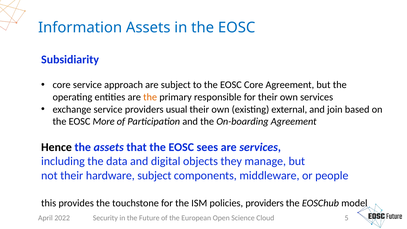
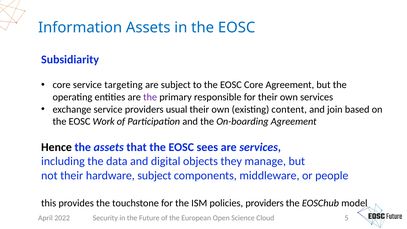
approach: approach -> targeting
the at (150, 97) colour: orange -> purple
external: external -> content
More: More -> Work
